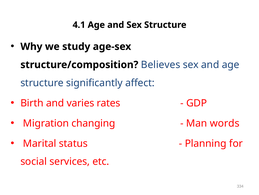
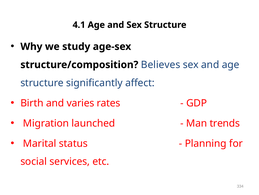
changing: changing -> launched
words: words -> trends
